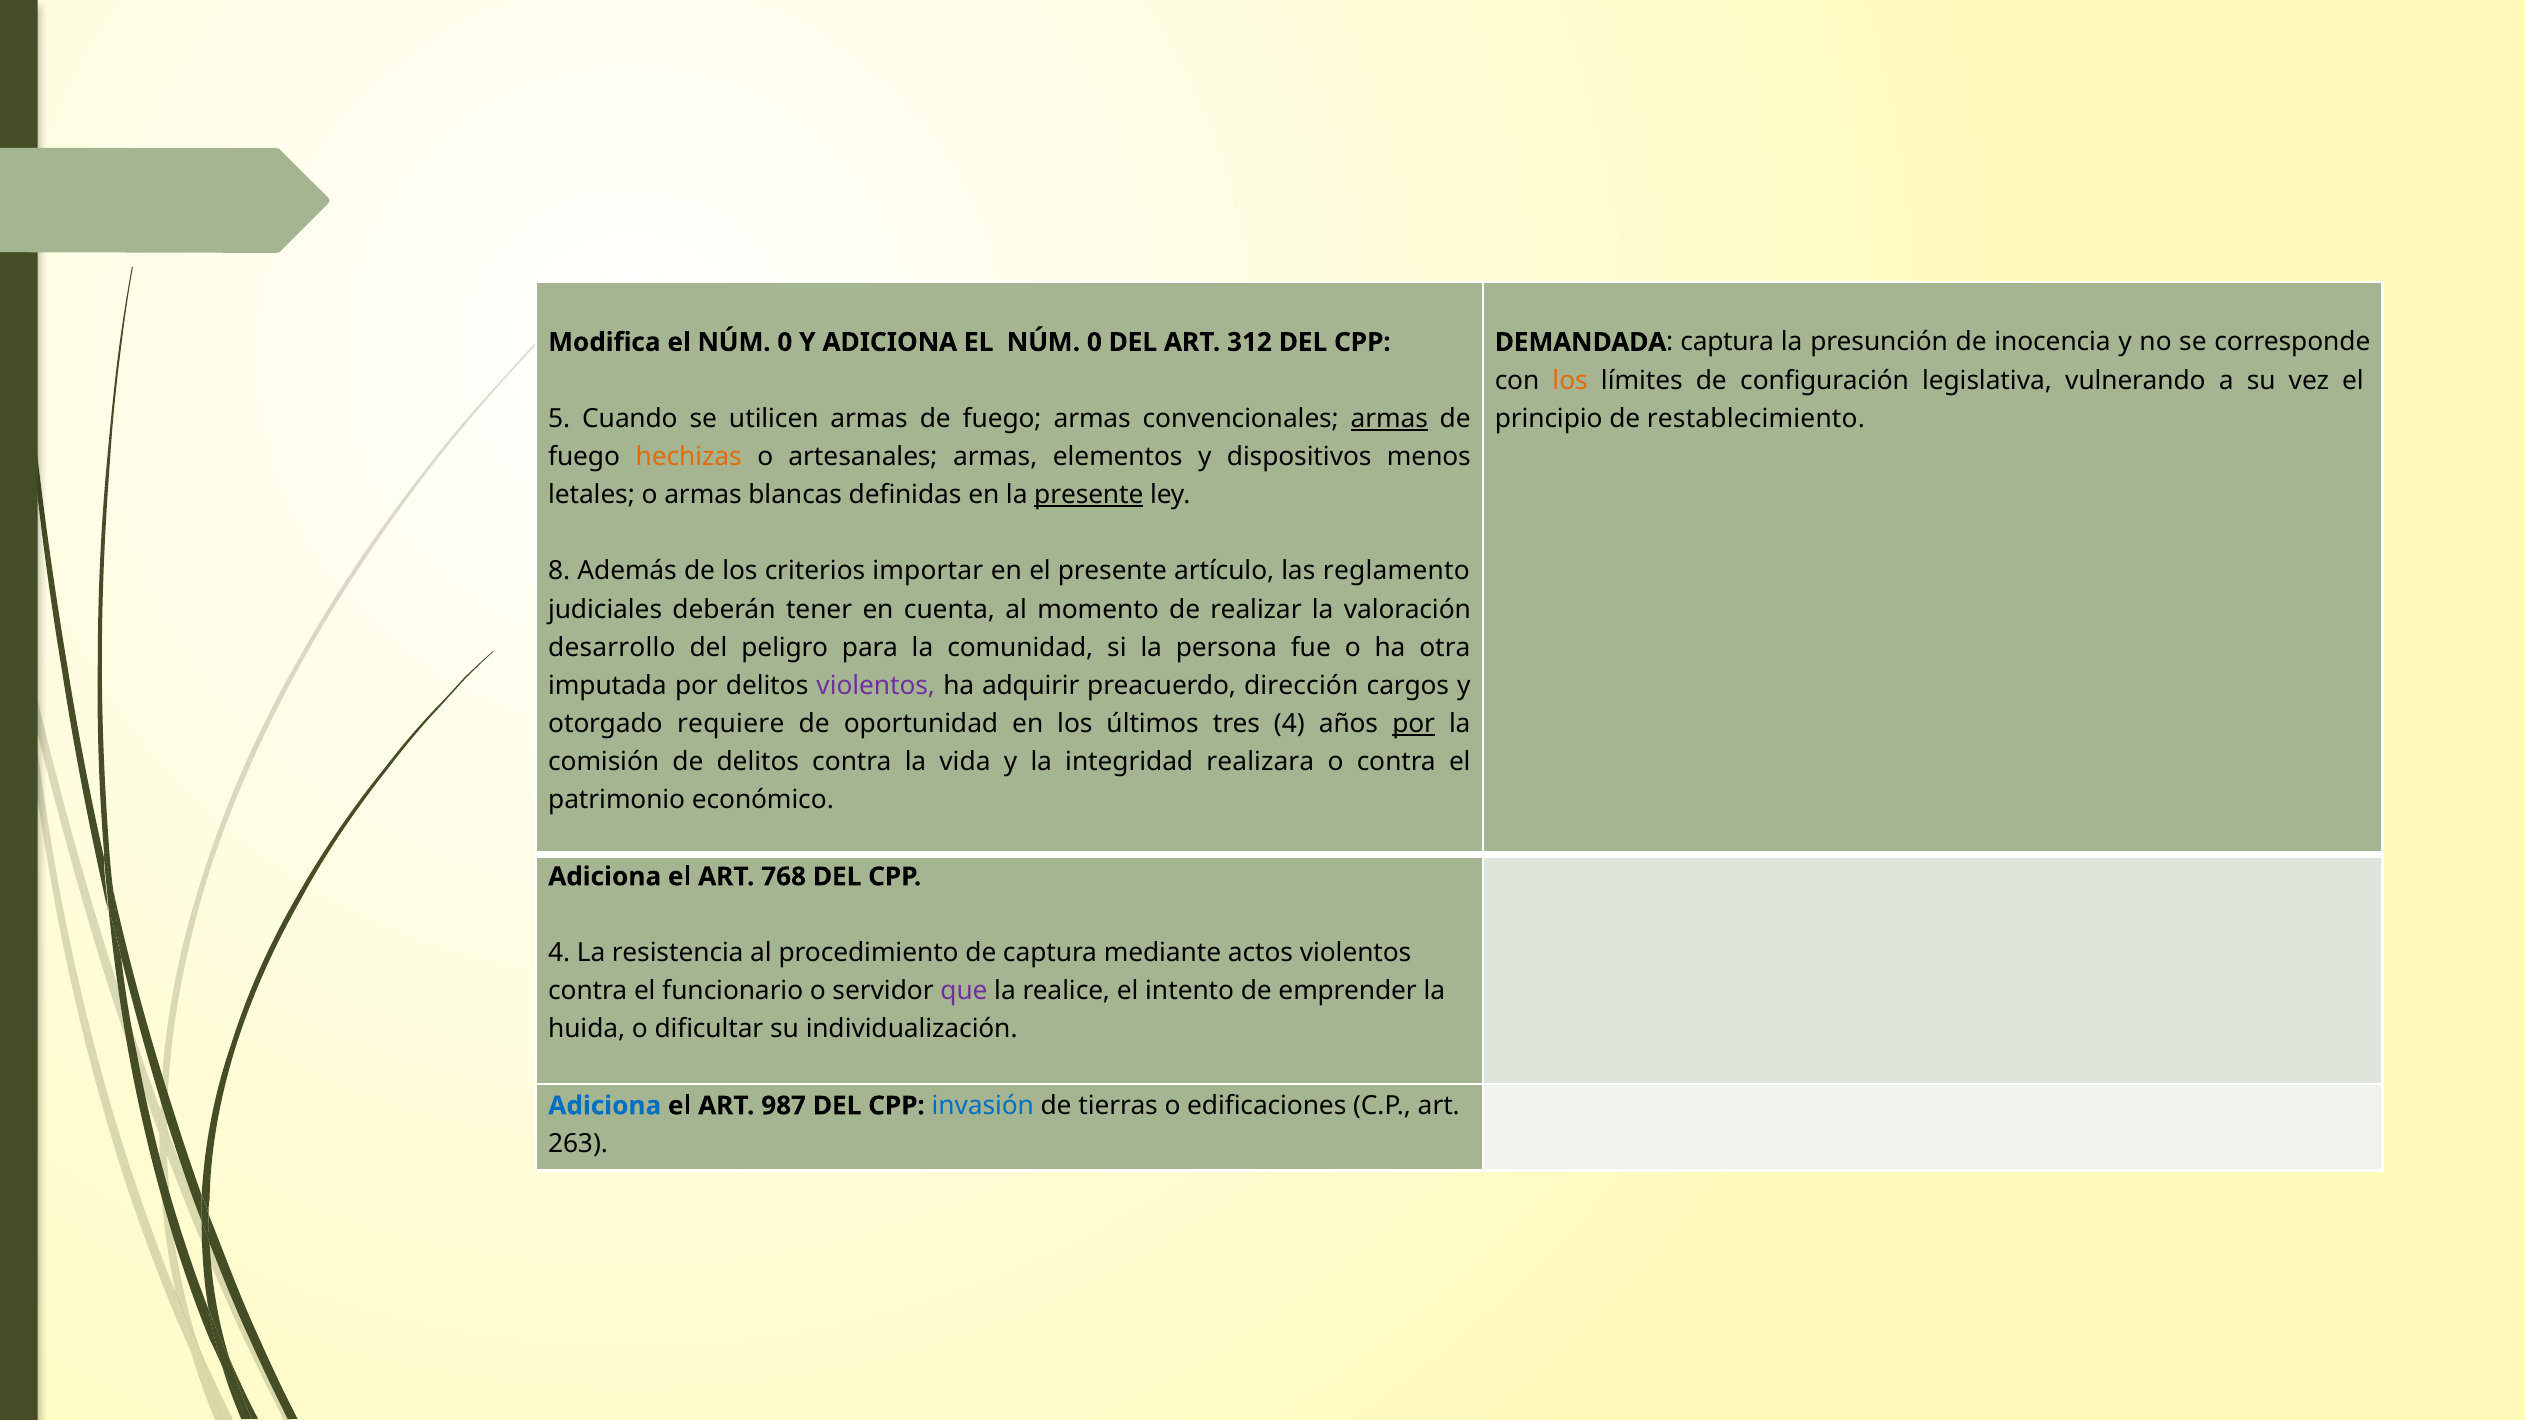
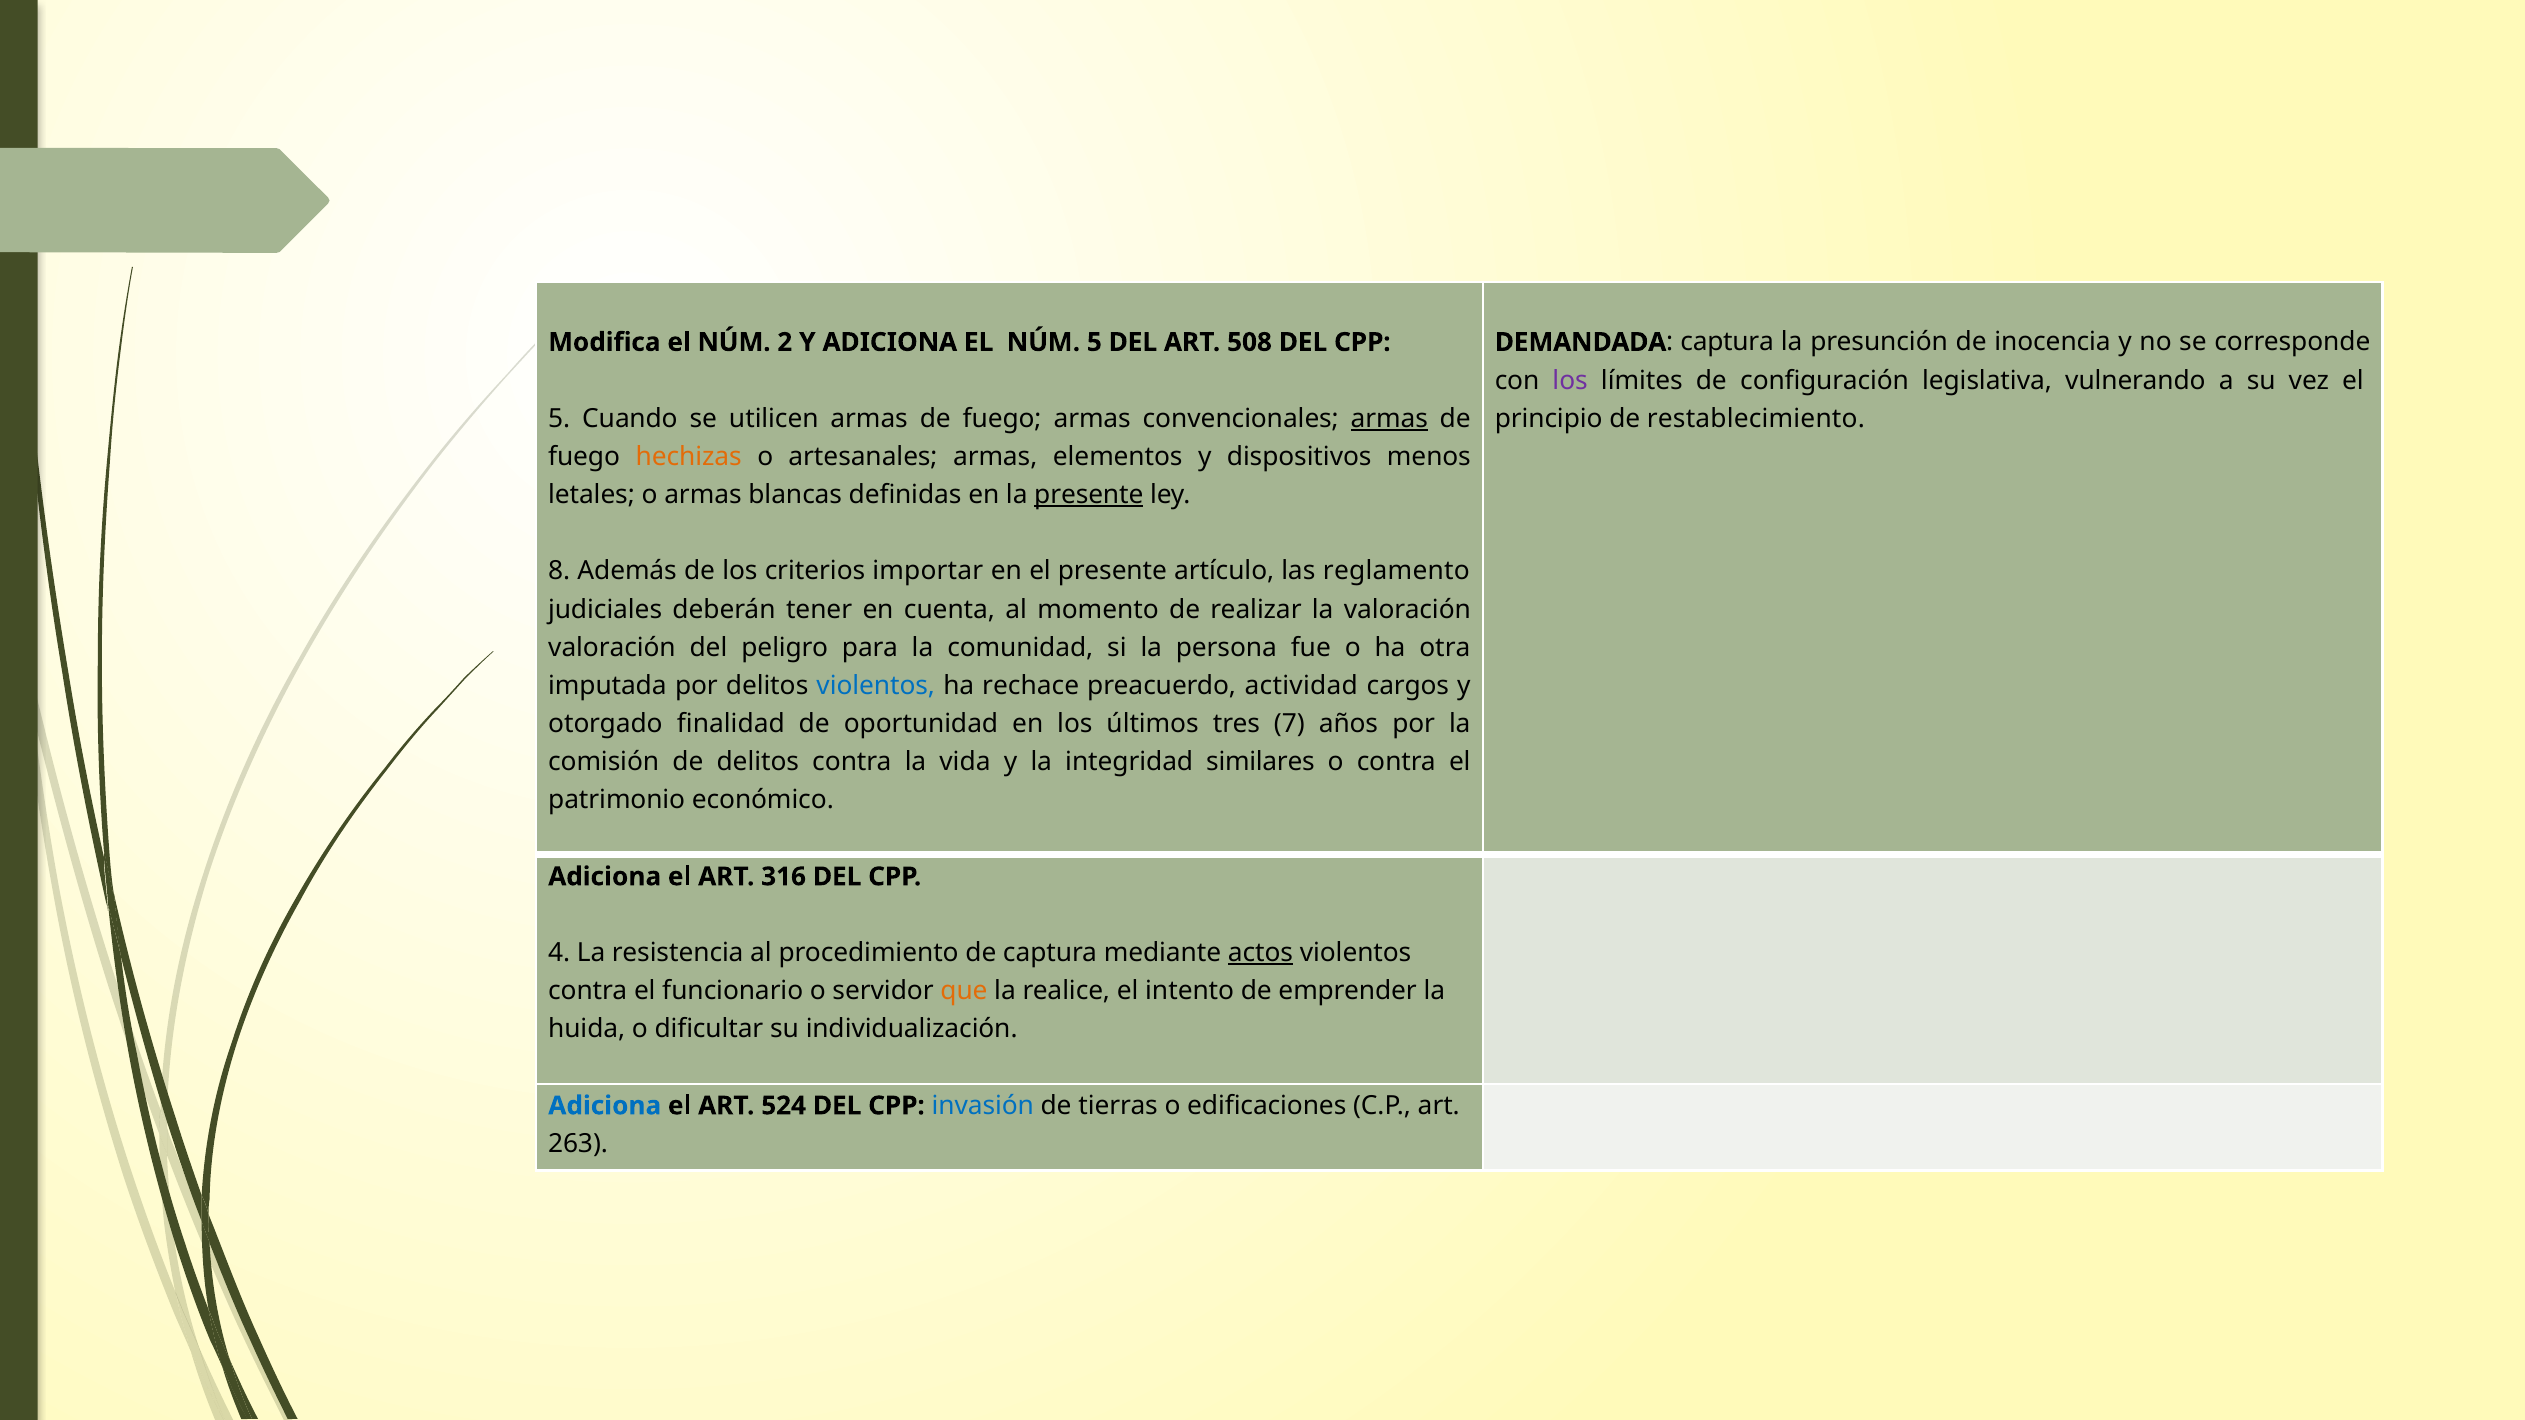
Modifica el NÚM 0: 0 -> 2
ADICIONA EL NÚM 0: 0 -> 5
312: 312 -> 508
los at (1570, 381) colour: orange -> purple
desarrollo at (612, 648): desarrollo -> valoración
violentos at (876, 686) colour: purple -> blue
adquirir: adquirir -> rechace
dirección: dirección -> actividad
requiere: requiere -> finalidad
tres 4: 4 -> 7
por at (1414, 724) underline: present -> none
realizara: realizara -> similares
768: 768 -> 316
actos underline: none -> present
que colour: purple -> orange
987: 987 -> 524
